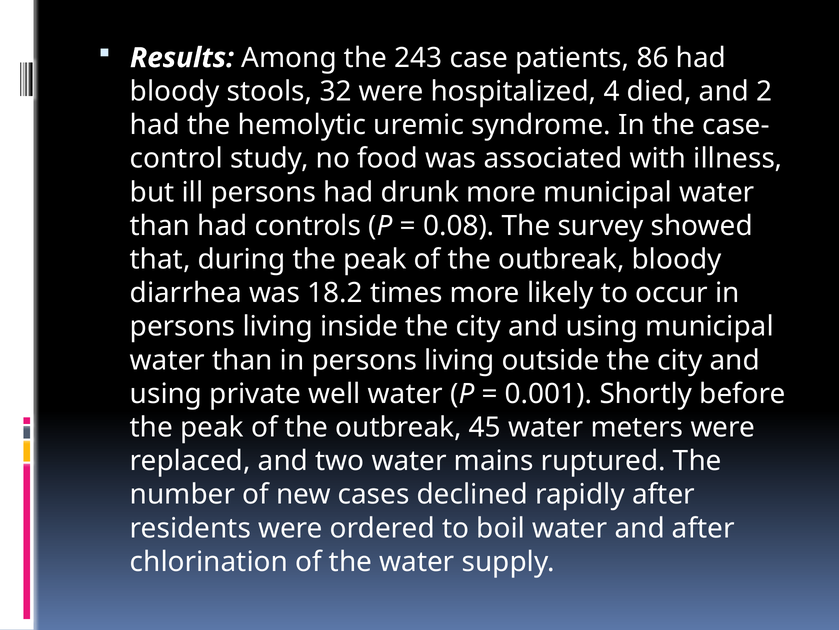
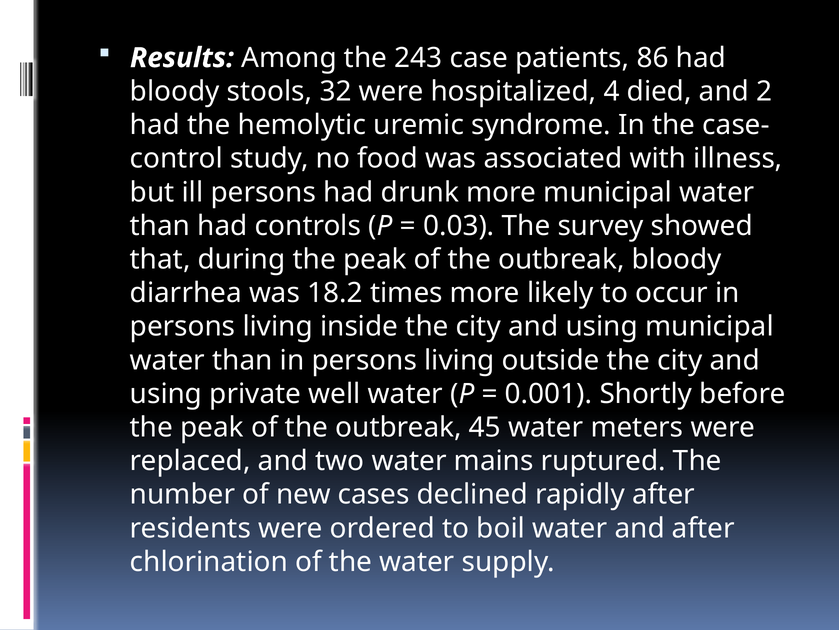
0.08: 0.08 -> 0.03
